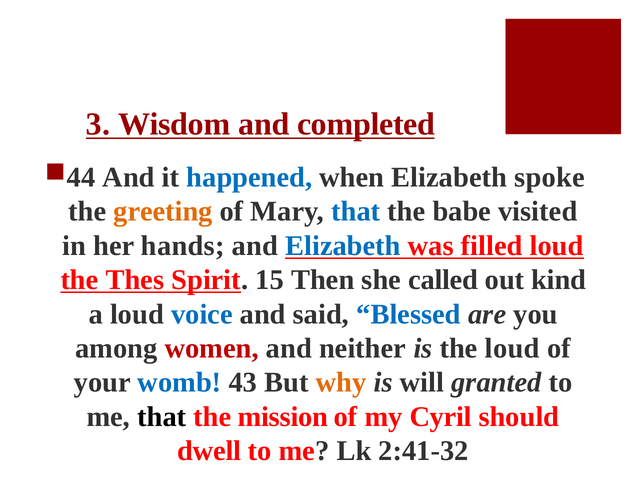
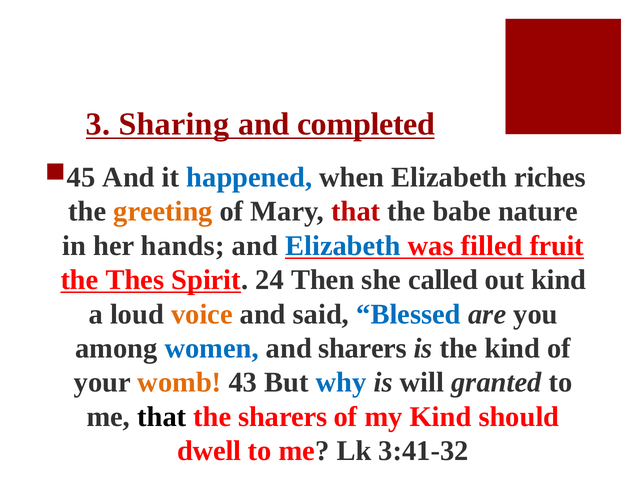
Wisdom: Wisdom -> Sharing
44: 44 -> 45
spoke: spoke -> riches
that at (356, 211) colour: blue -> red
visited: visited -> nature
filled loud: loud -> fruit
15: 15 -> 24
voice colour: blue -> orange
women colour: red -> blue
and neither: neither -> sharers
the loud: loud -> kind
womb colour: blue -> orange
why colour: orange -> blue
the mission: mission -> sharers
my Cyril: Cyril -> Kind
2:41-32: 2:41-32 -> 3:41-32
